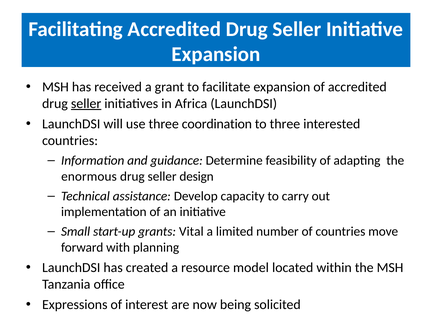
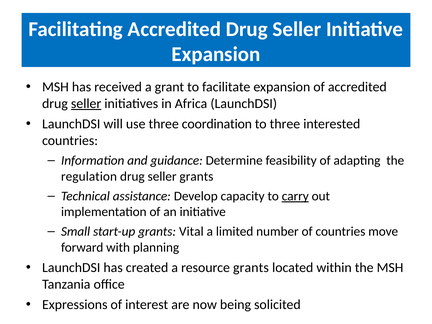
enormous: enormous -> regulation
seller design: design -> grants
carry underline: none -> present
resource model: model -> grants
